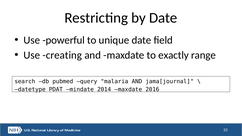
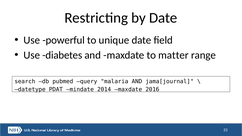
creating: creating -> diabetes
exactly: exactly -> matter
